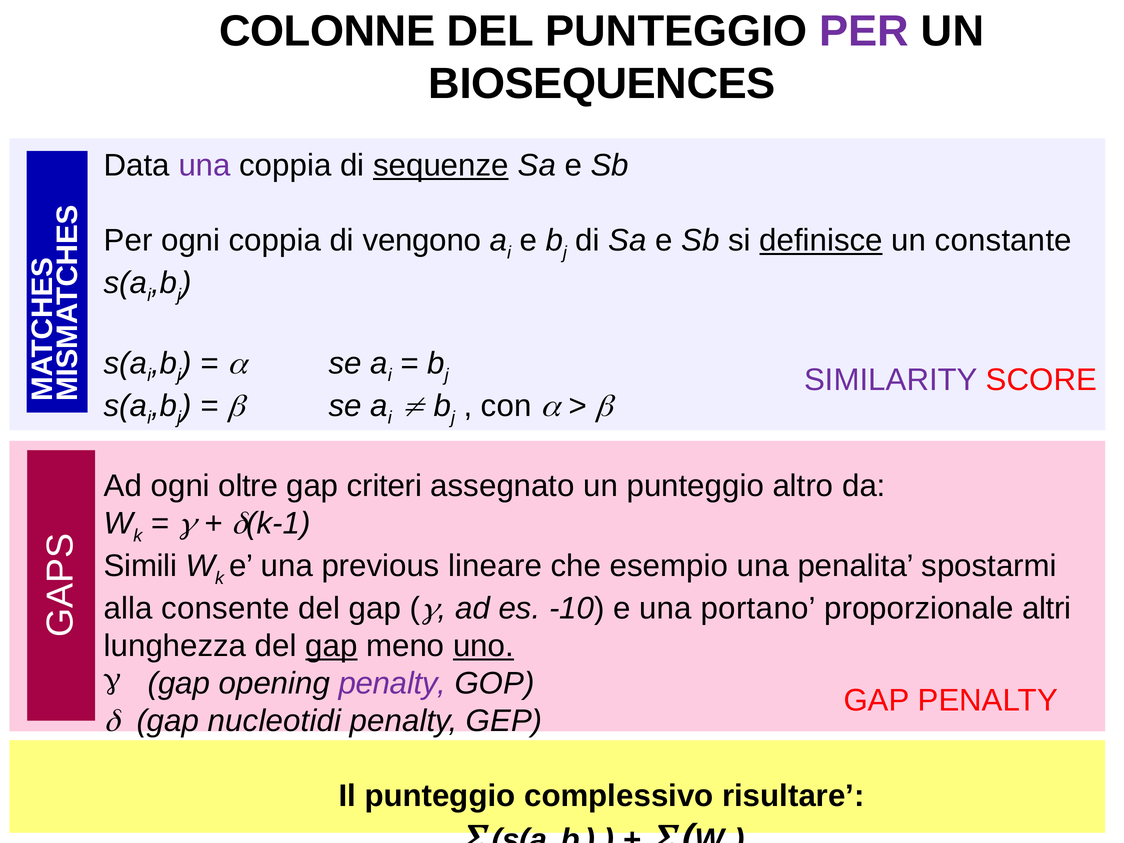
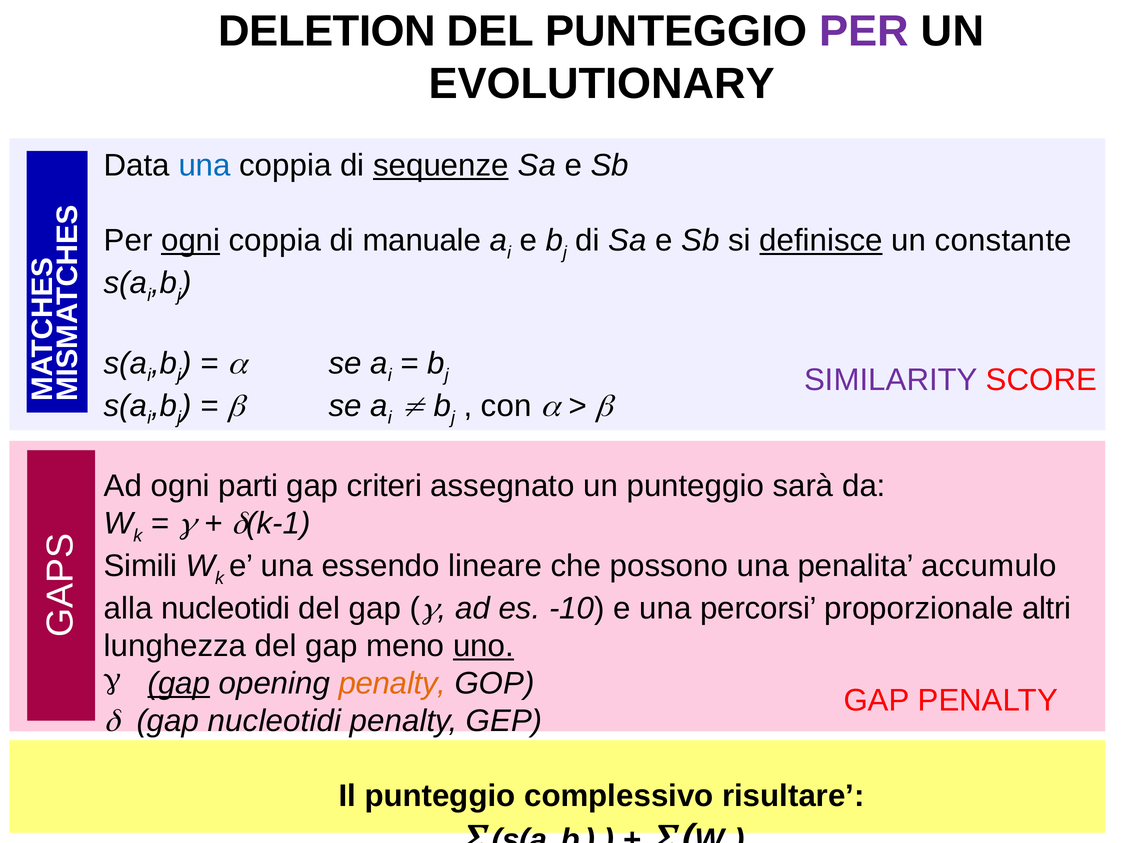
COLONNE: COLONNE -> DELETION
BIOSEQUENCES: BIOSEQUENCES -> EVOLUTIONARY
una at (205, 166) colour: purple -> blue
ogni at (191, 241) underline: none -> present
vengono: vengono -> manuale
oltre: oltre -> parti
altro: altro -> sarà
previous: previous -> essendo
esempio: esempio -> possono
spostarmi: spostarmi -> accumulo
alla consente: consente -> nucleotidi
portano: portano -> percorsi
gap at (331, 646) underline: present -> none
gap at (179, 684) underline: none -> present
penalty at (392, 684) colour: purple -> orange
